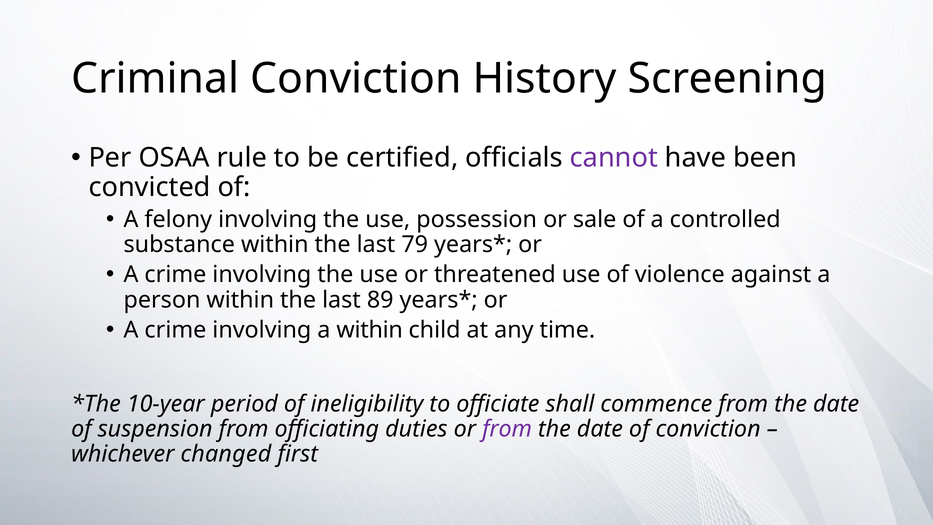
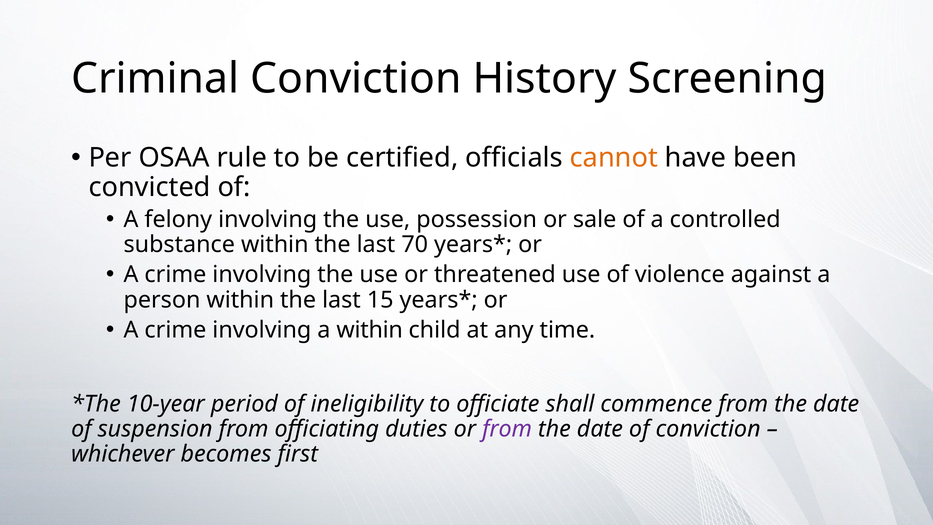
cannot colour: purple -> orange
79: 79 -> 70
89: 89 -> 15
changed: changed -> becomes
